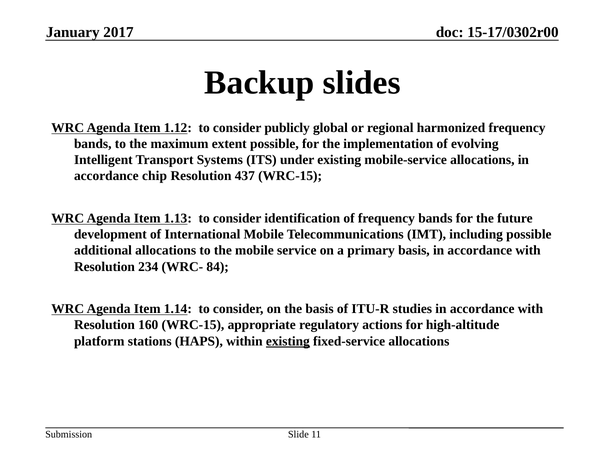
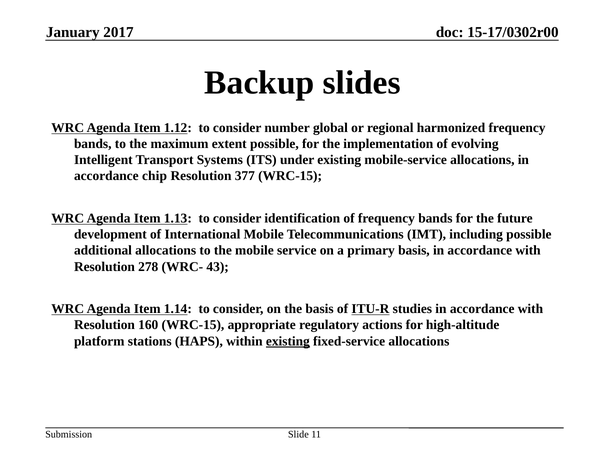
publicly: publicly -> number
437: 437 -> 377
234: 234 -> 278
84: 84 -> 43
ITU-R underline: none -> present
